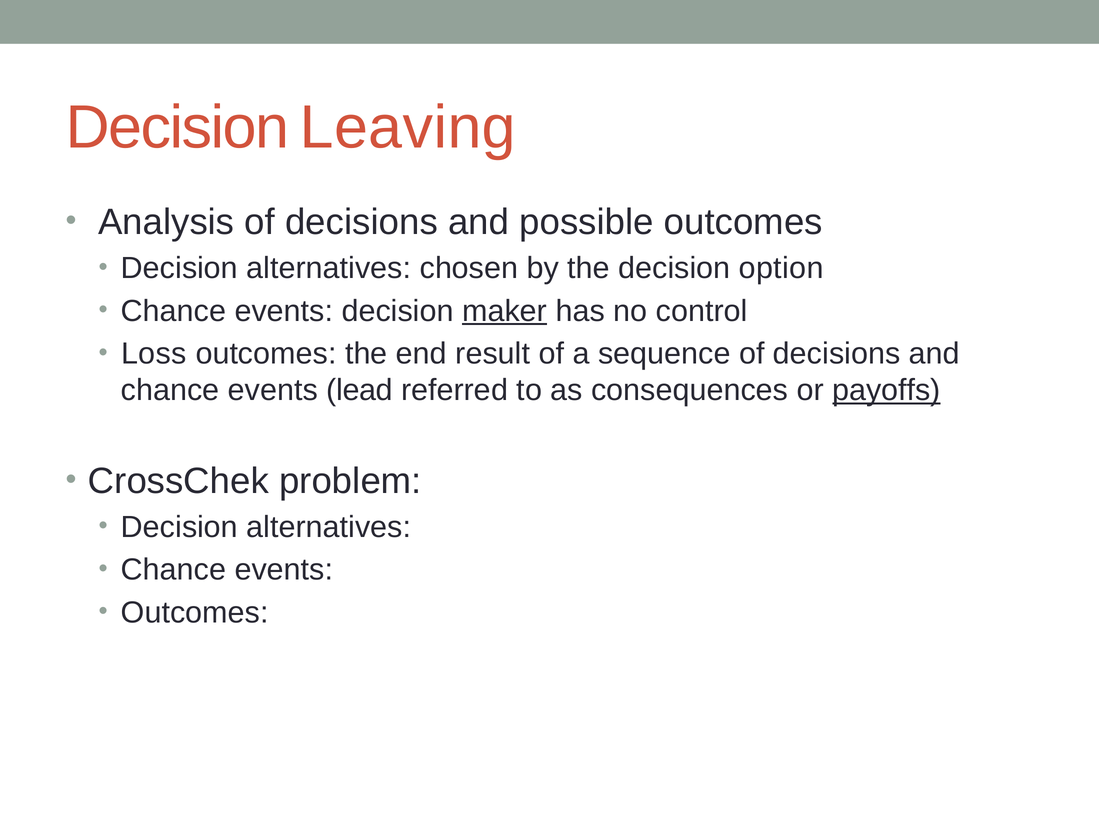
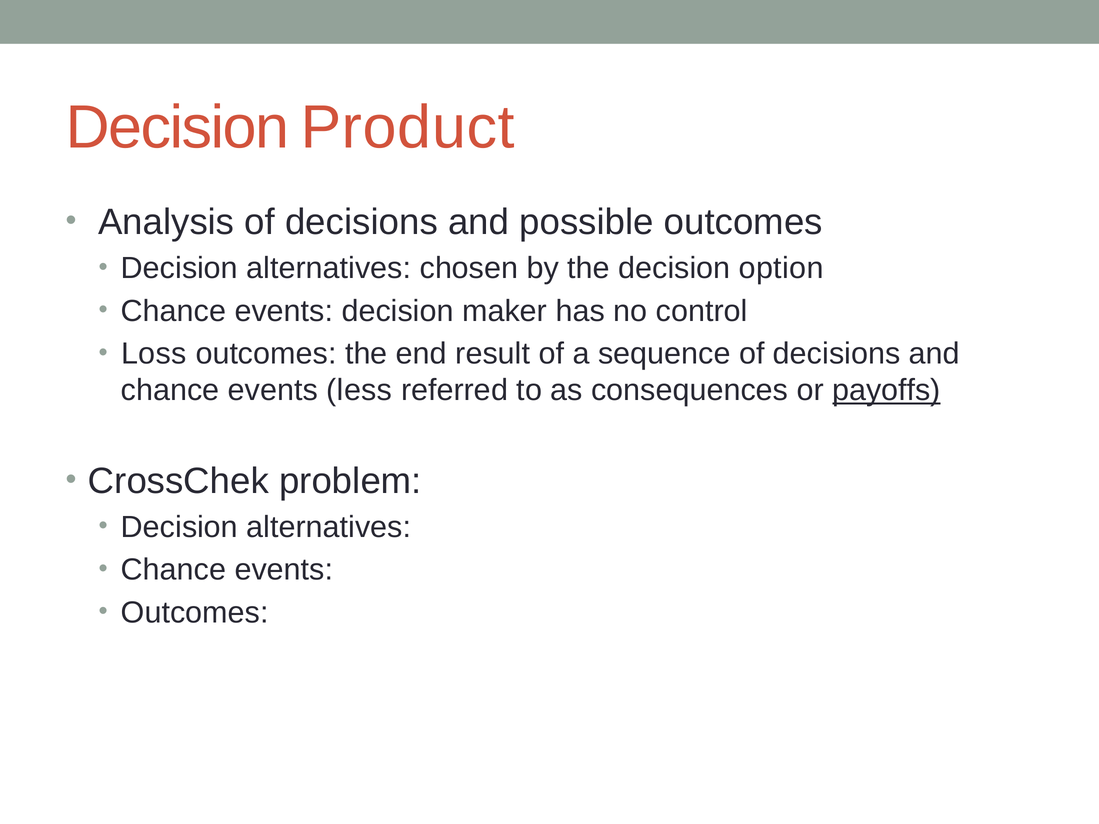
Leaving: Leaving -> Product
maker underline: present -> none
lead: lead -> less
